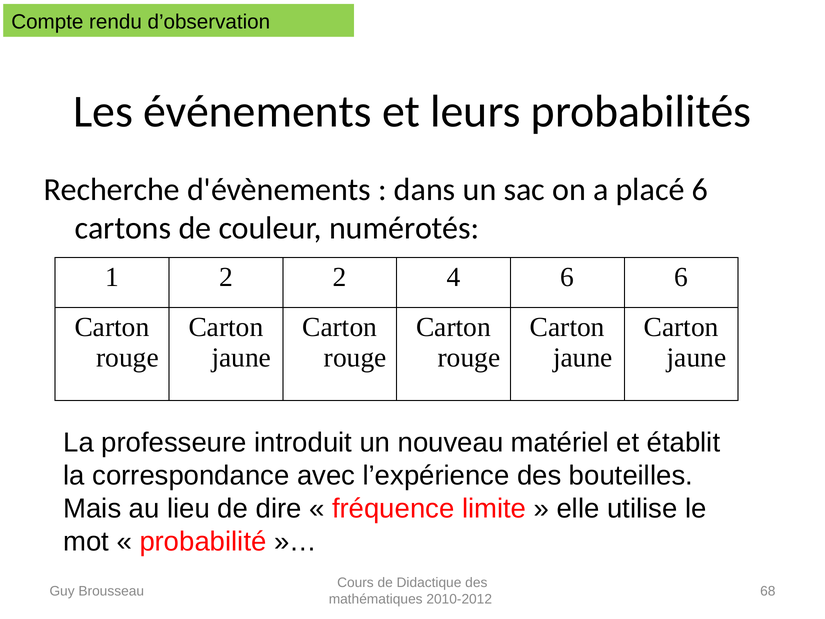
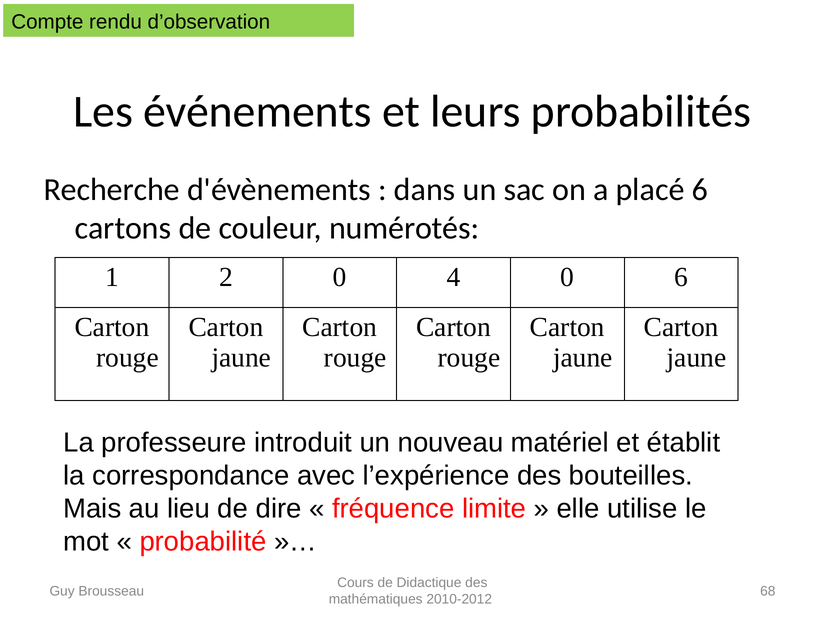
2 2: 2 -> 0
4 6: 6 -> 0
